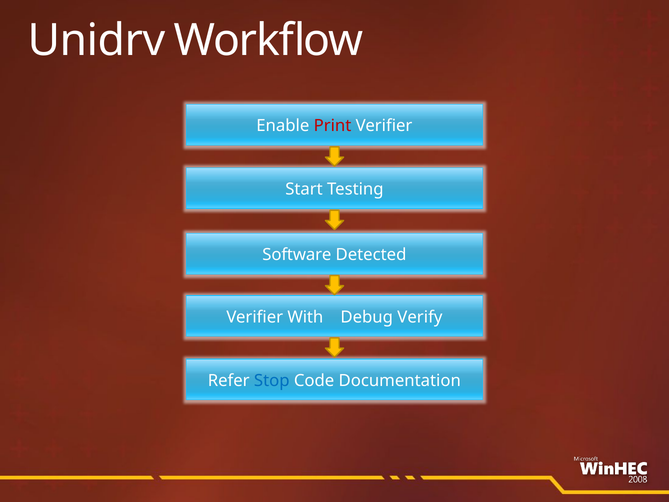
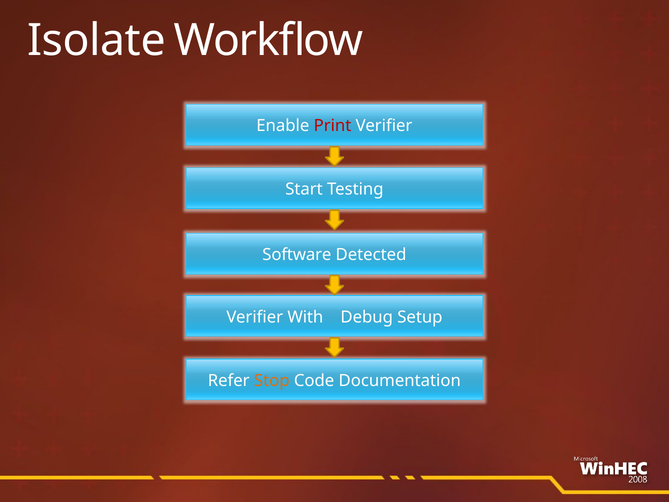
Unidrv: Unidrv -> Isolate
Verify: Verify -> Setup
Stop colour: blue -> orange
